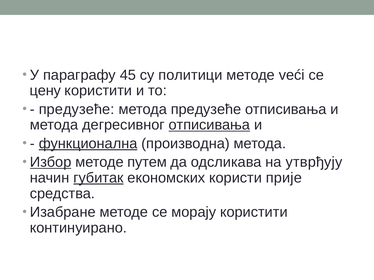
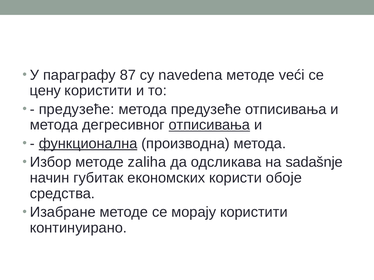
45: 45 -> 87
политици: политици -> navedena
Избор underline: present -> none
путем: путем -> zaliha
утврђују: утврђују -> sadašnje
губитак underline: present -> none
прије: прије -> обоје
